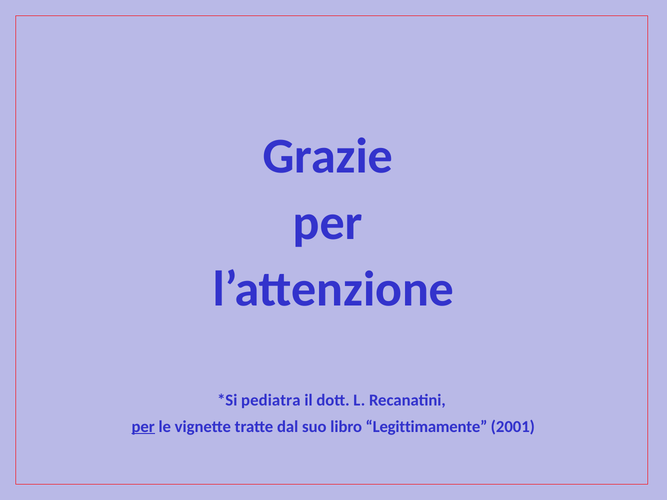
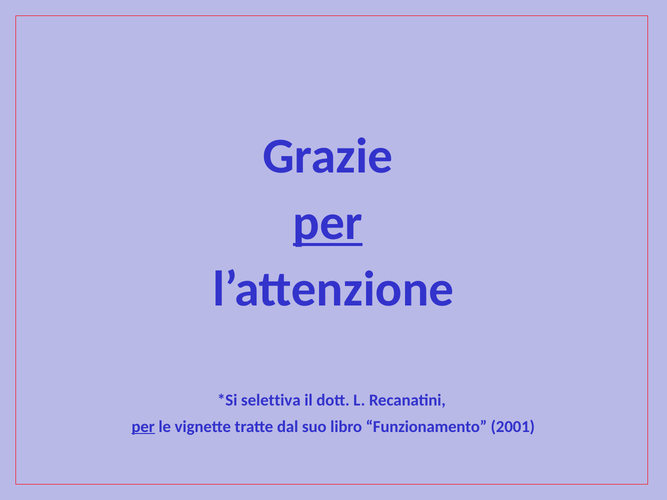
per at (328, 223) underline: none -> present
pediatra: pediatra -> selettiva
Legittimamente: Legittimamente -> Funzionamento
